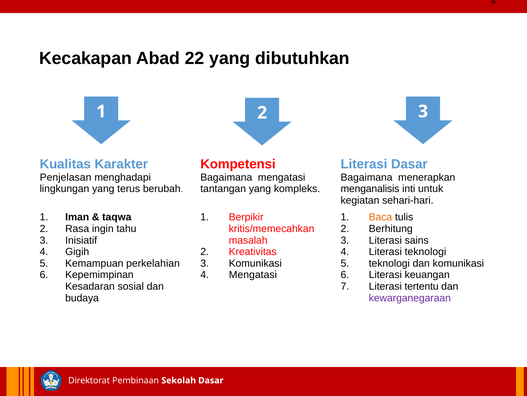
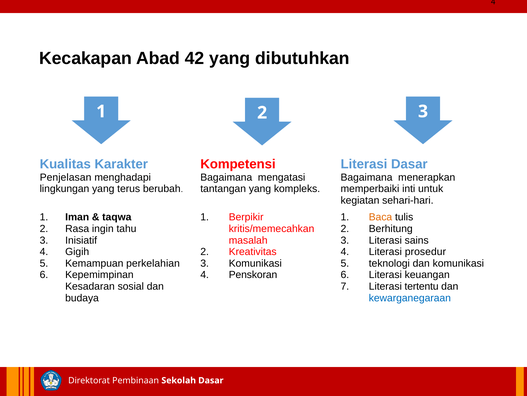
22: 22 -> 42
menganalisis: menganalisis -> memperbaiki
Literasi teknologi: teknologi -> prosedur
Mengatasi at (253, 274): Mengatasi -> Penskoran
kewarganegaraan colour: purple -> blue
